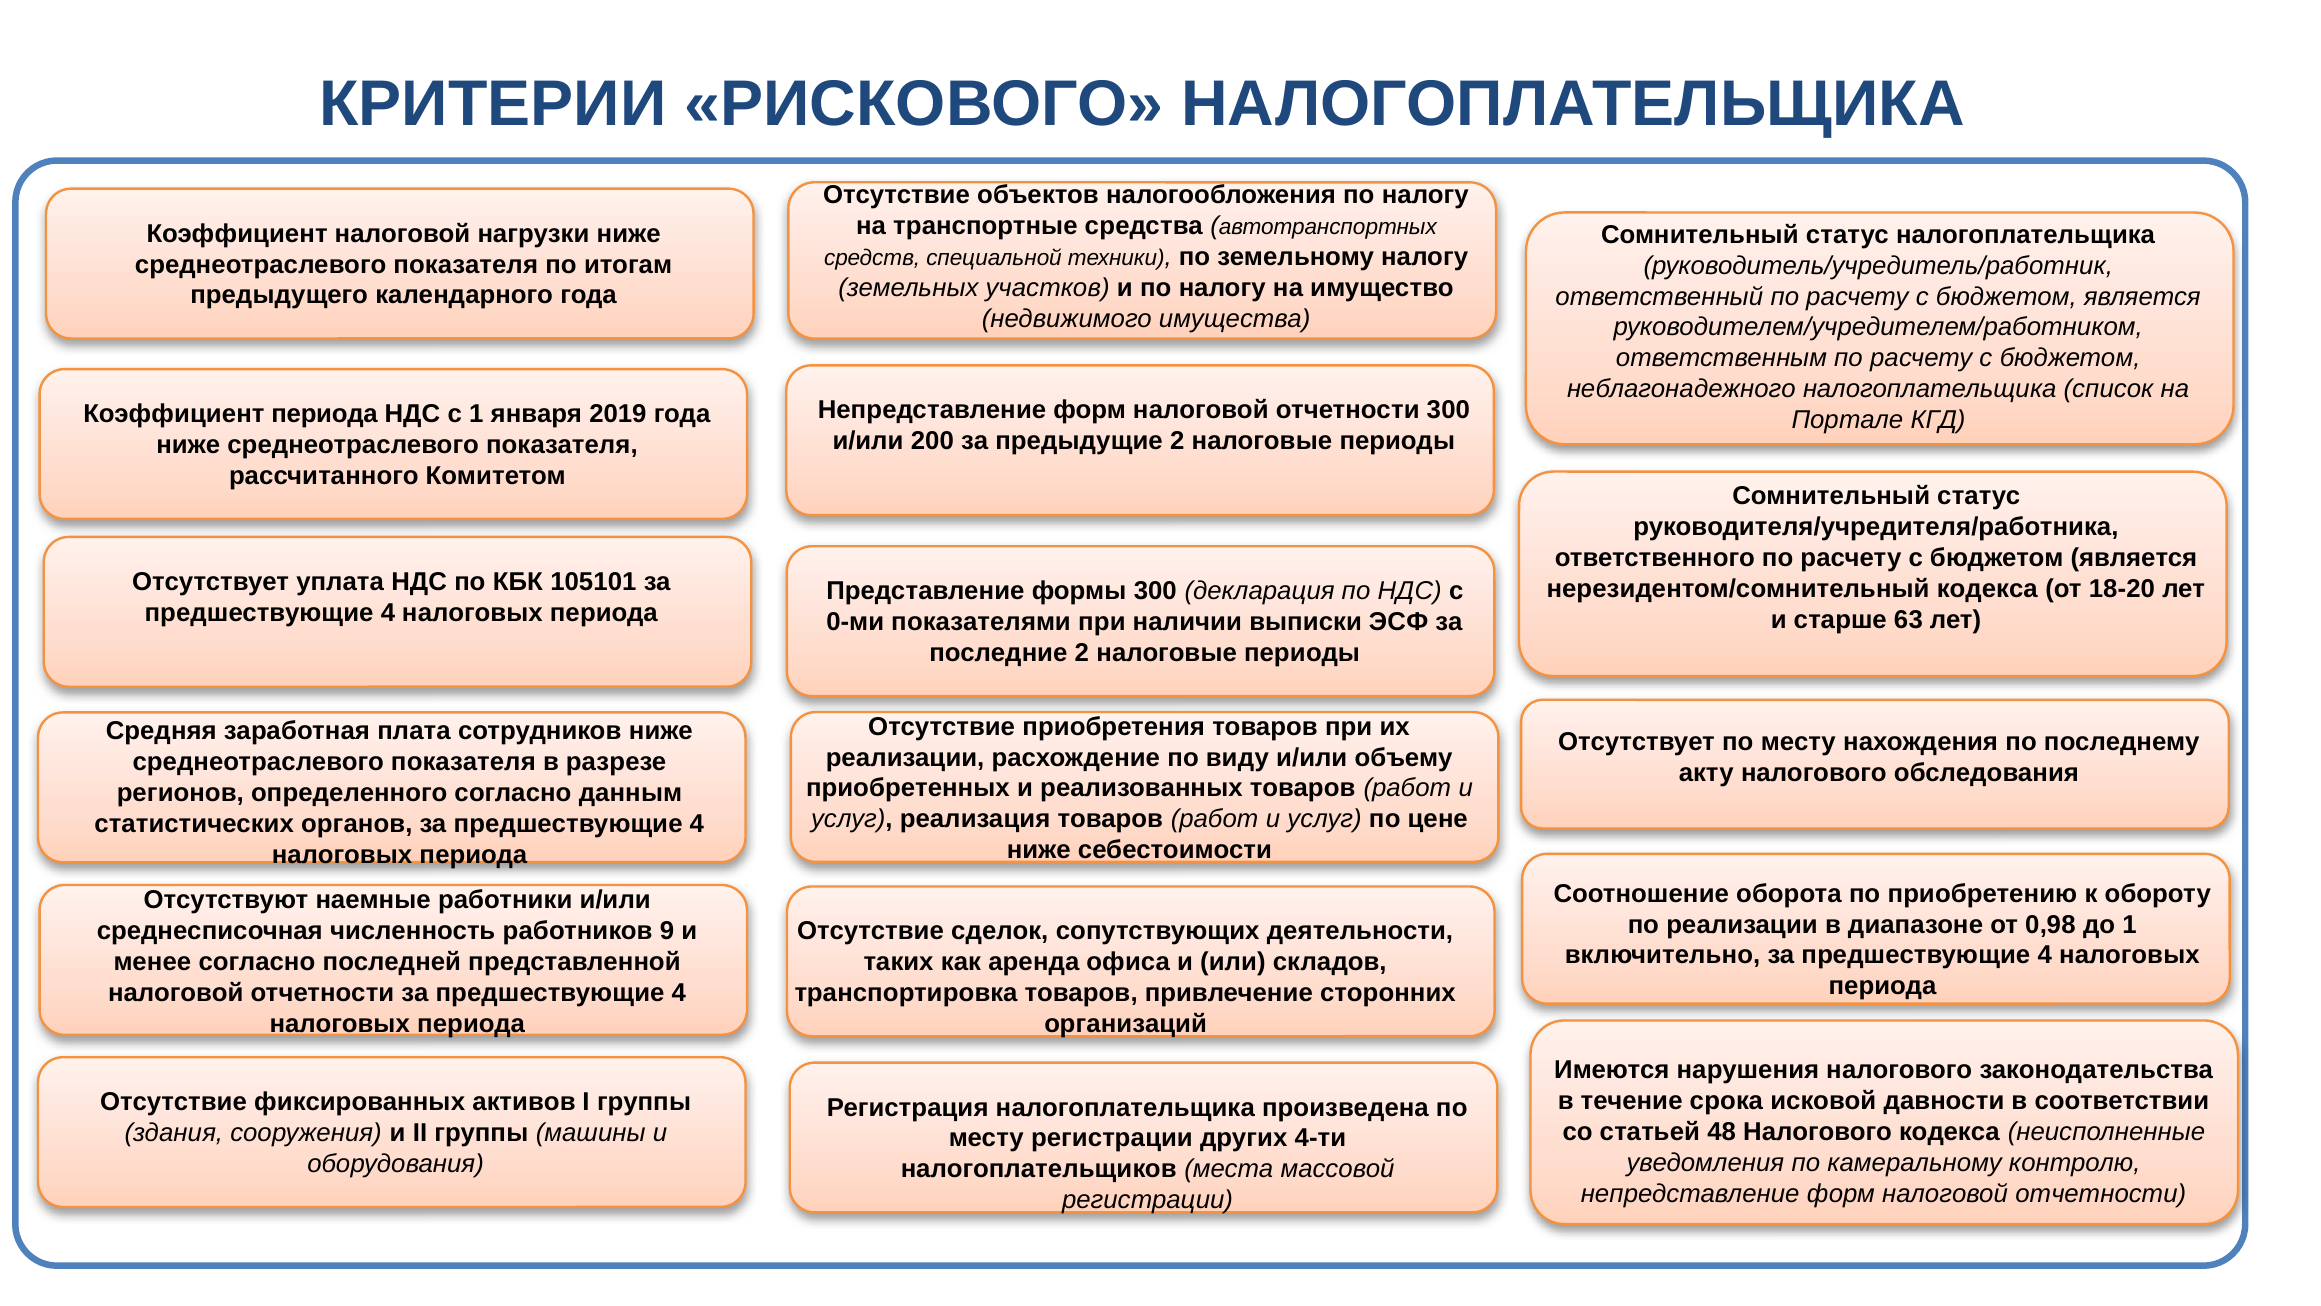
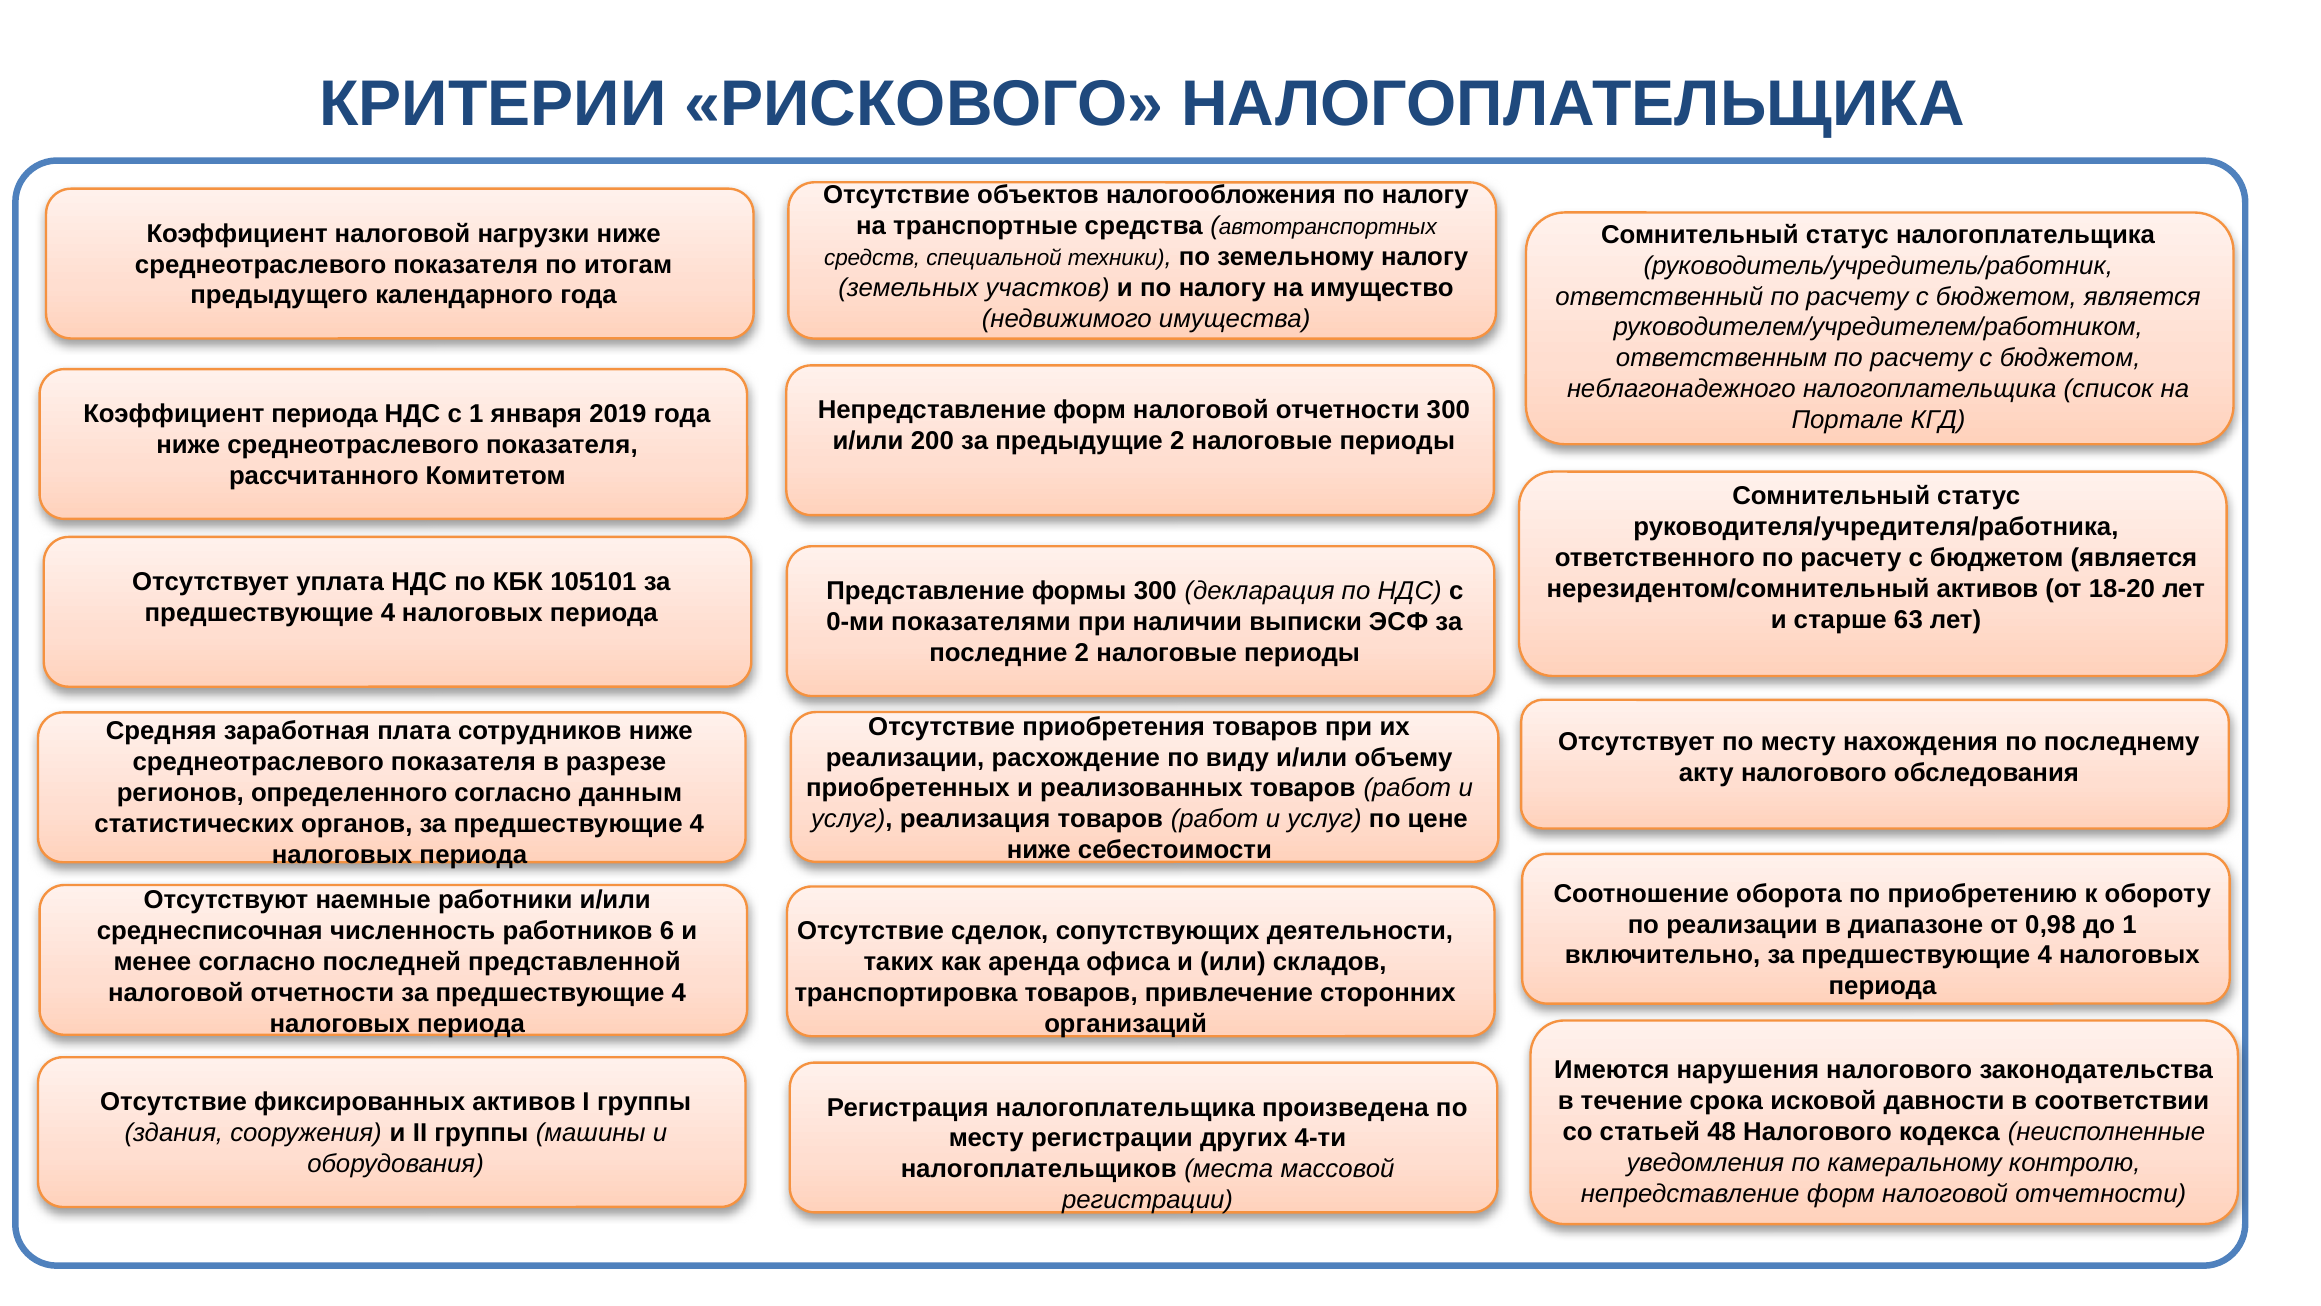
нерезидентом/сомнительный кодекса: кодекса -> активов
9: 9 -> 6
